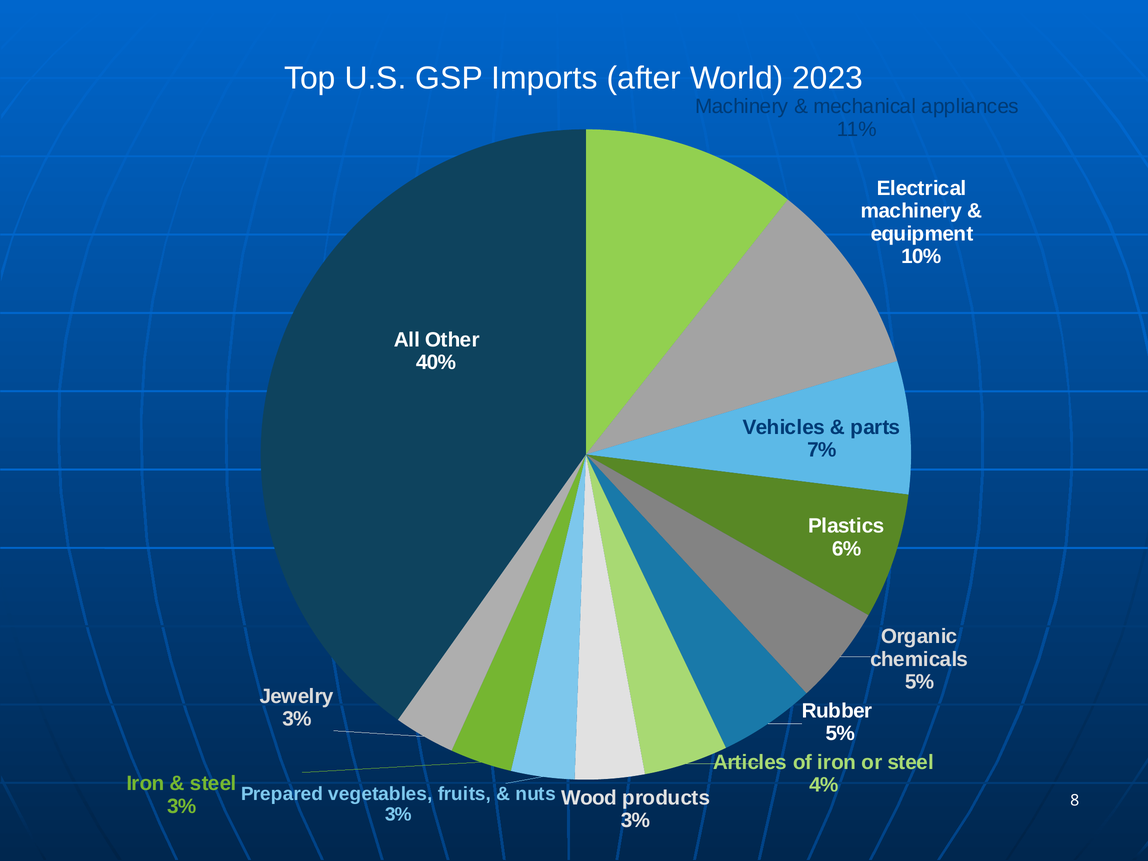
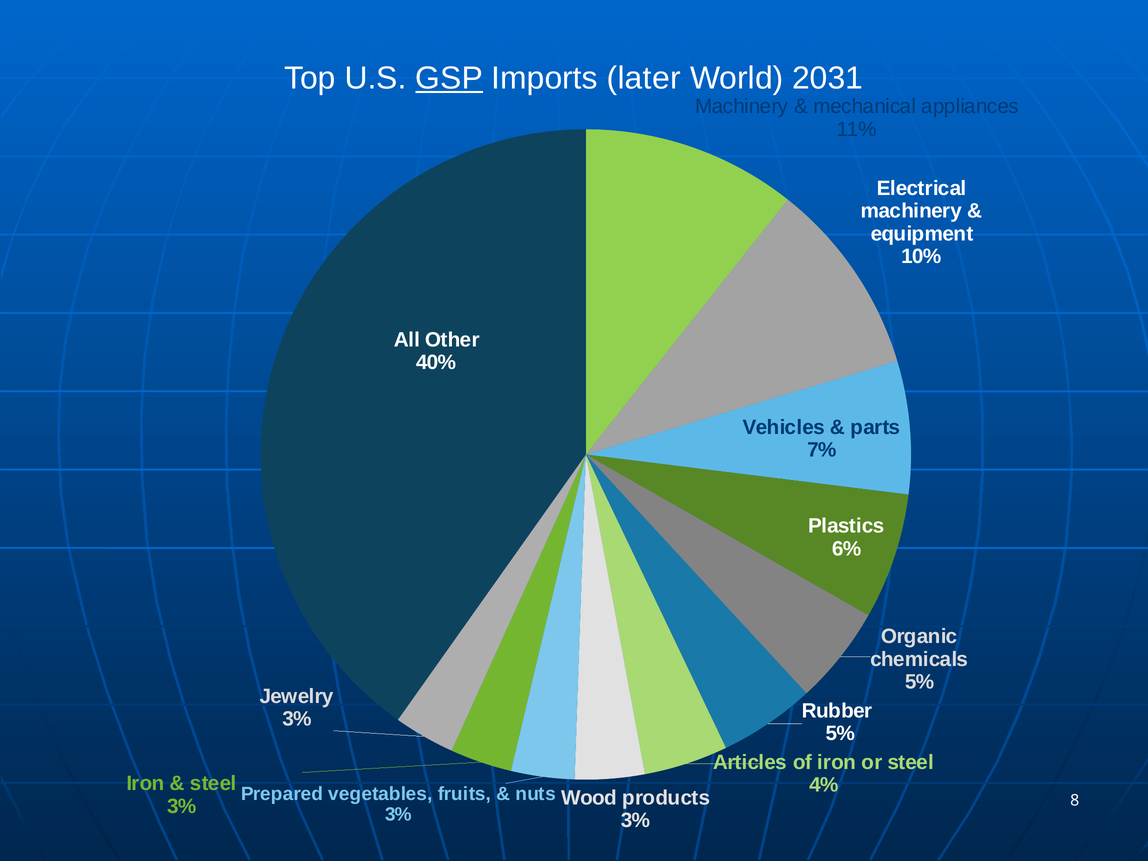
GSP underline: none -> present
after: after -> later
2023: 2023 -> 2031
